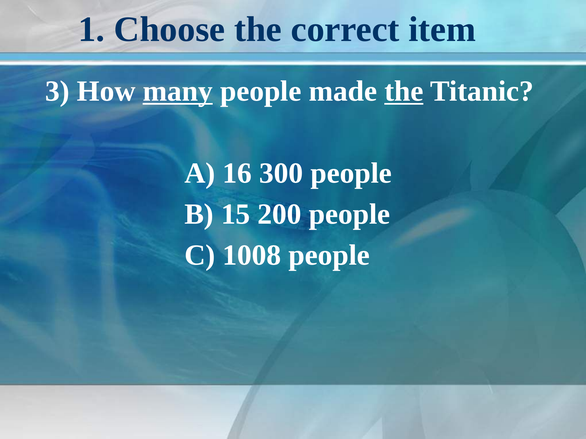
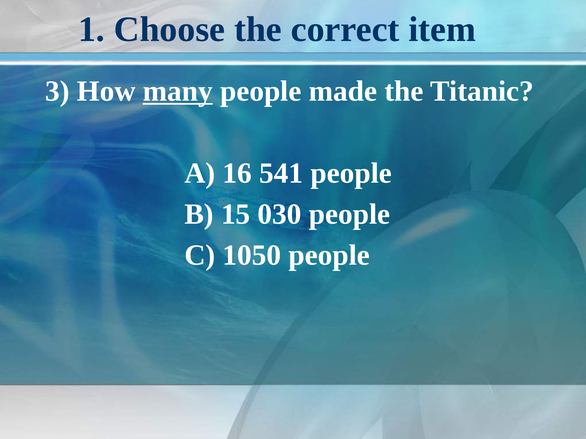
the at (404, 91) underline: present -> none
300: 300 -> 541
200: 200 -> 030
1008: 1008 -> 1050
